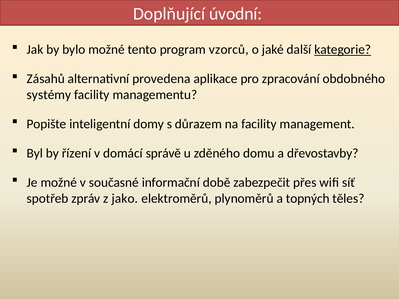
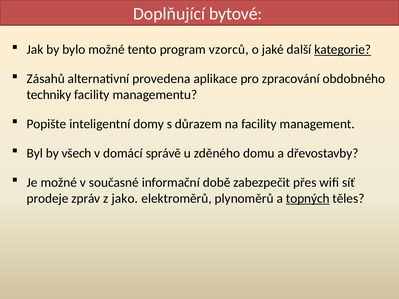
úvodní: úvodní -> bytové
systémy: systémy -> techniky
řízení: řízení -> všech
spotřeb: spotřeb -> prodeje
topných underline: none -> present
